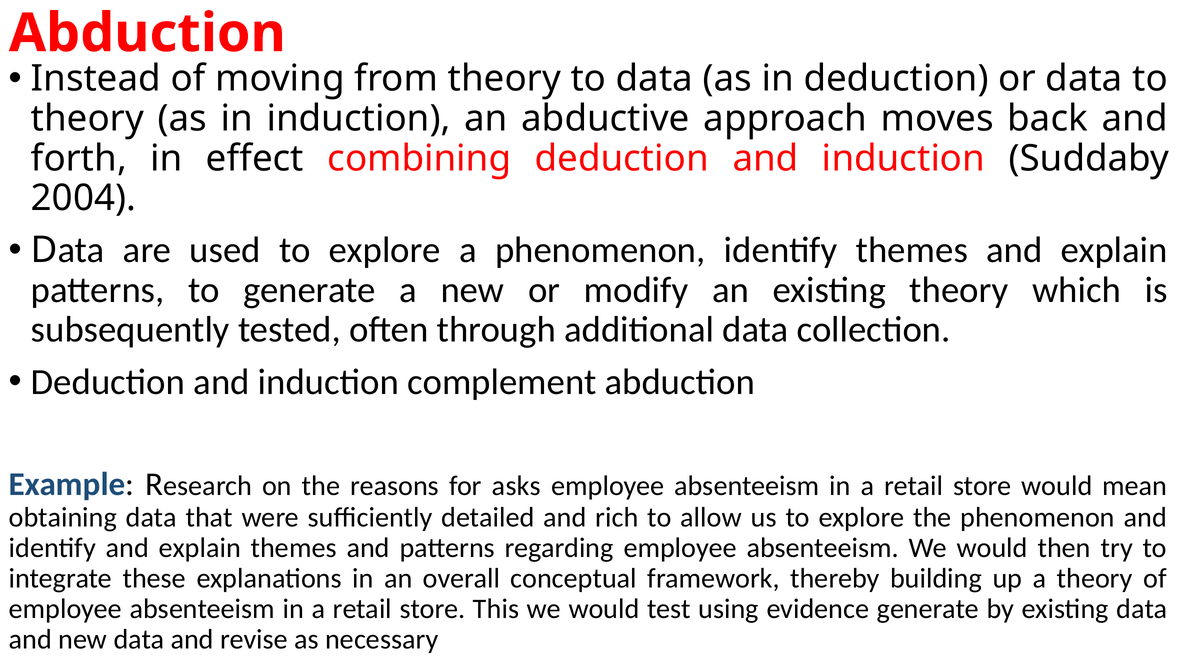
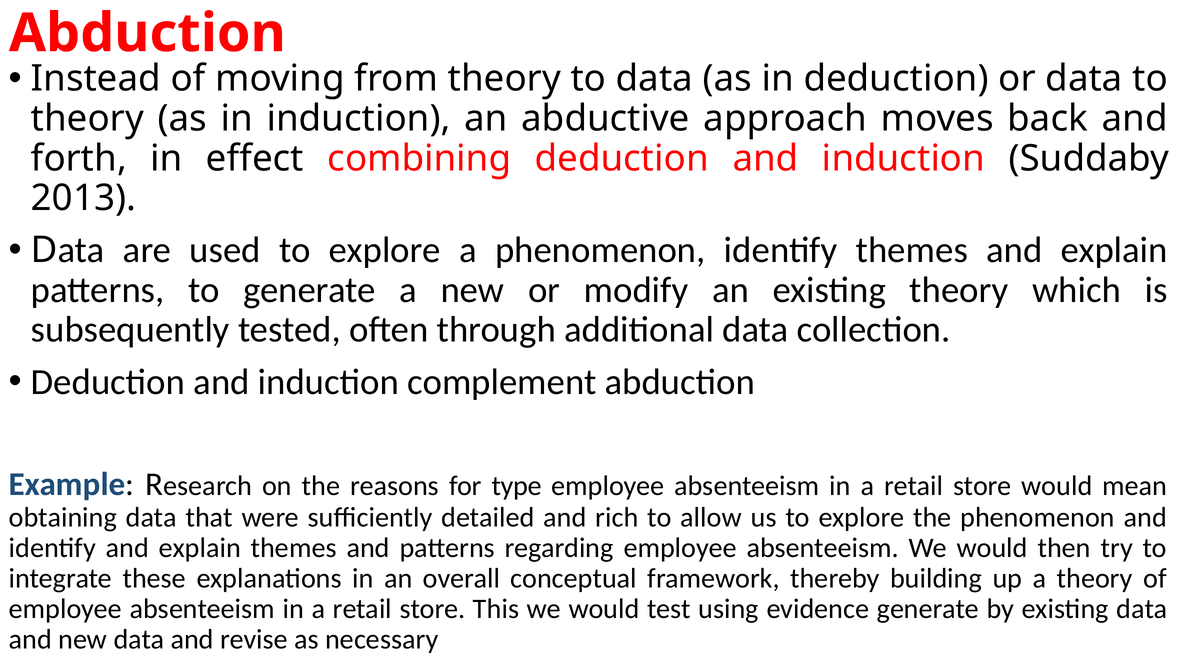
2004: 2004 -> 2013
asks: asks -> type
